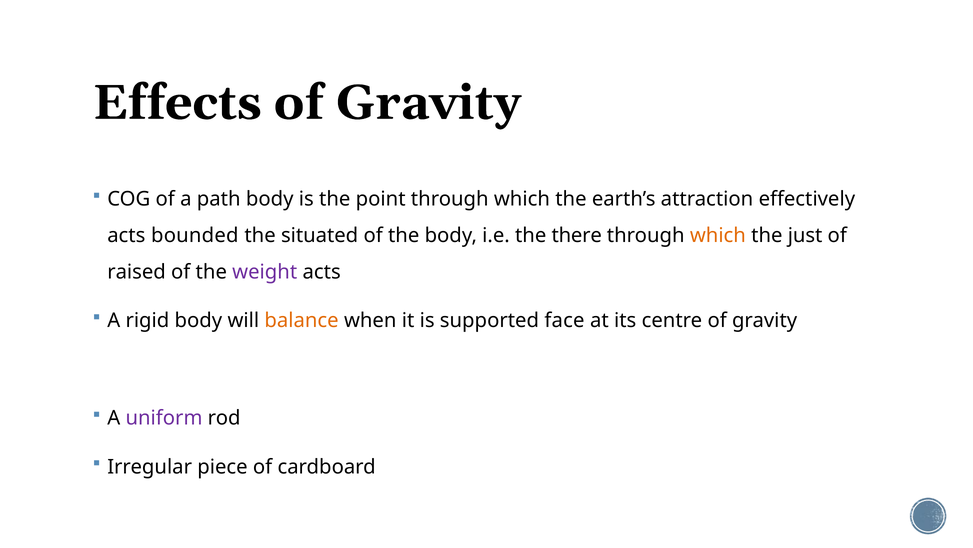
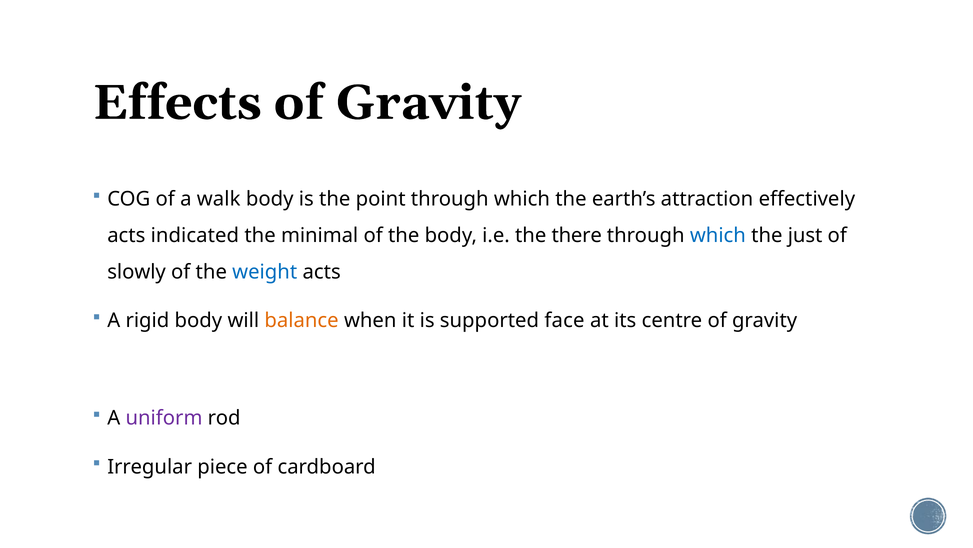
path: path -> walk
bounded: bounded -> indicated
situated: situated -> minimal
which at (718, 235) colour: orange -> blue
raised: raised -> slowly
weight colour: purple -> blue
